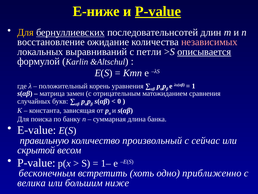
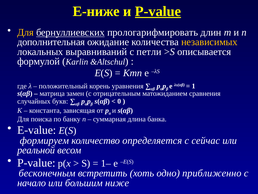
последовательнсотей: последовательнсотей -> прологарифмировать
восстановление: восстановление -> дополнительная
независимых colour: pink -> yellow
описывается underline: present -> none
правильную: правильную -> формируем
произвольный: произвольный -> определяется
скрытой: скрытой -> реальной
велика: велика -> начало
